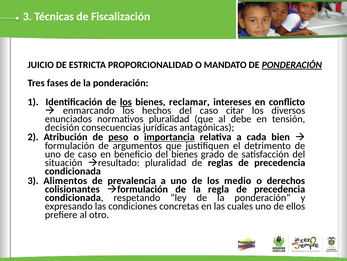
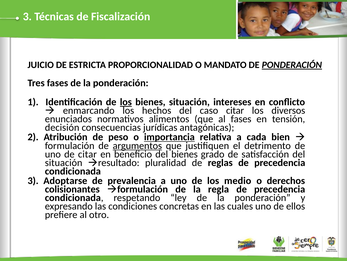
bienes reclamar: reclamar -> situación
normativos pluralidad: pluralidad -> alimentos
al debe: debe -> fases
peso underline: present -> none
argumentos underline: none -> present
de caso: caso -> citar
Alimentos: Alimentos -> Adoptarse
